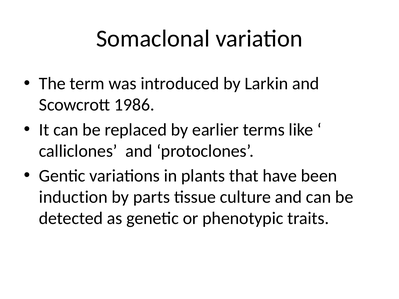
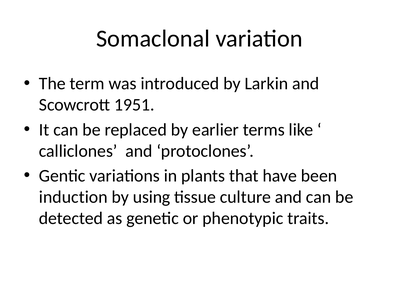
1986: 1986 -> 1951
parts: parts -> using
